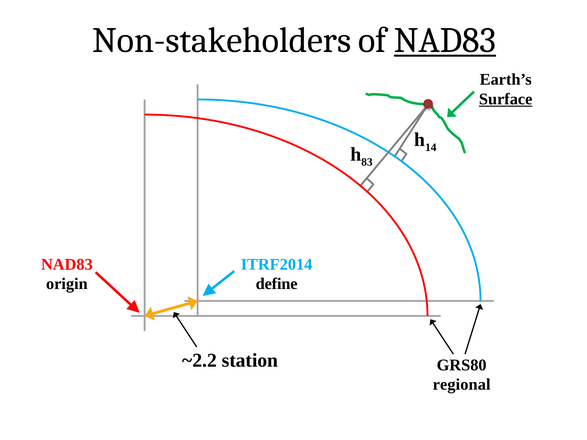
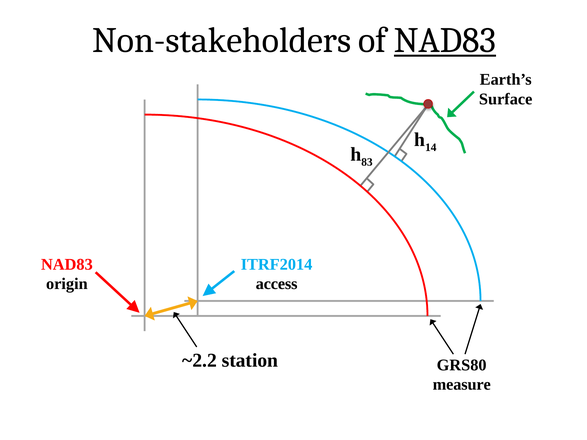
Surface underline: present -> none
define: define -> access
regional: regional -> measure
